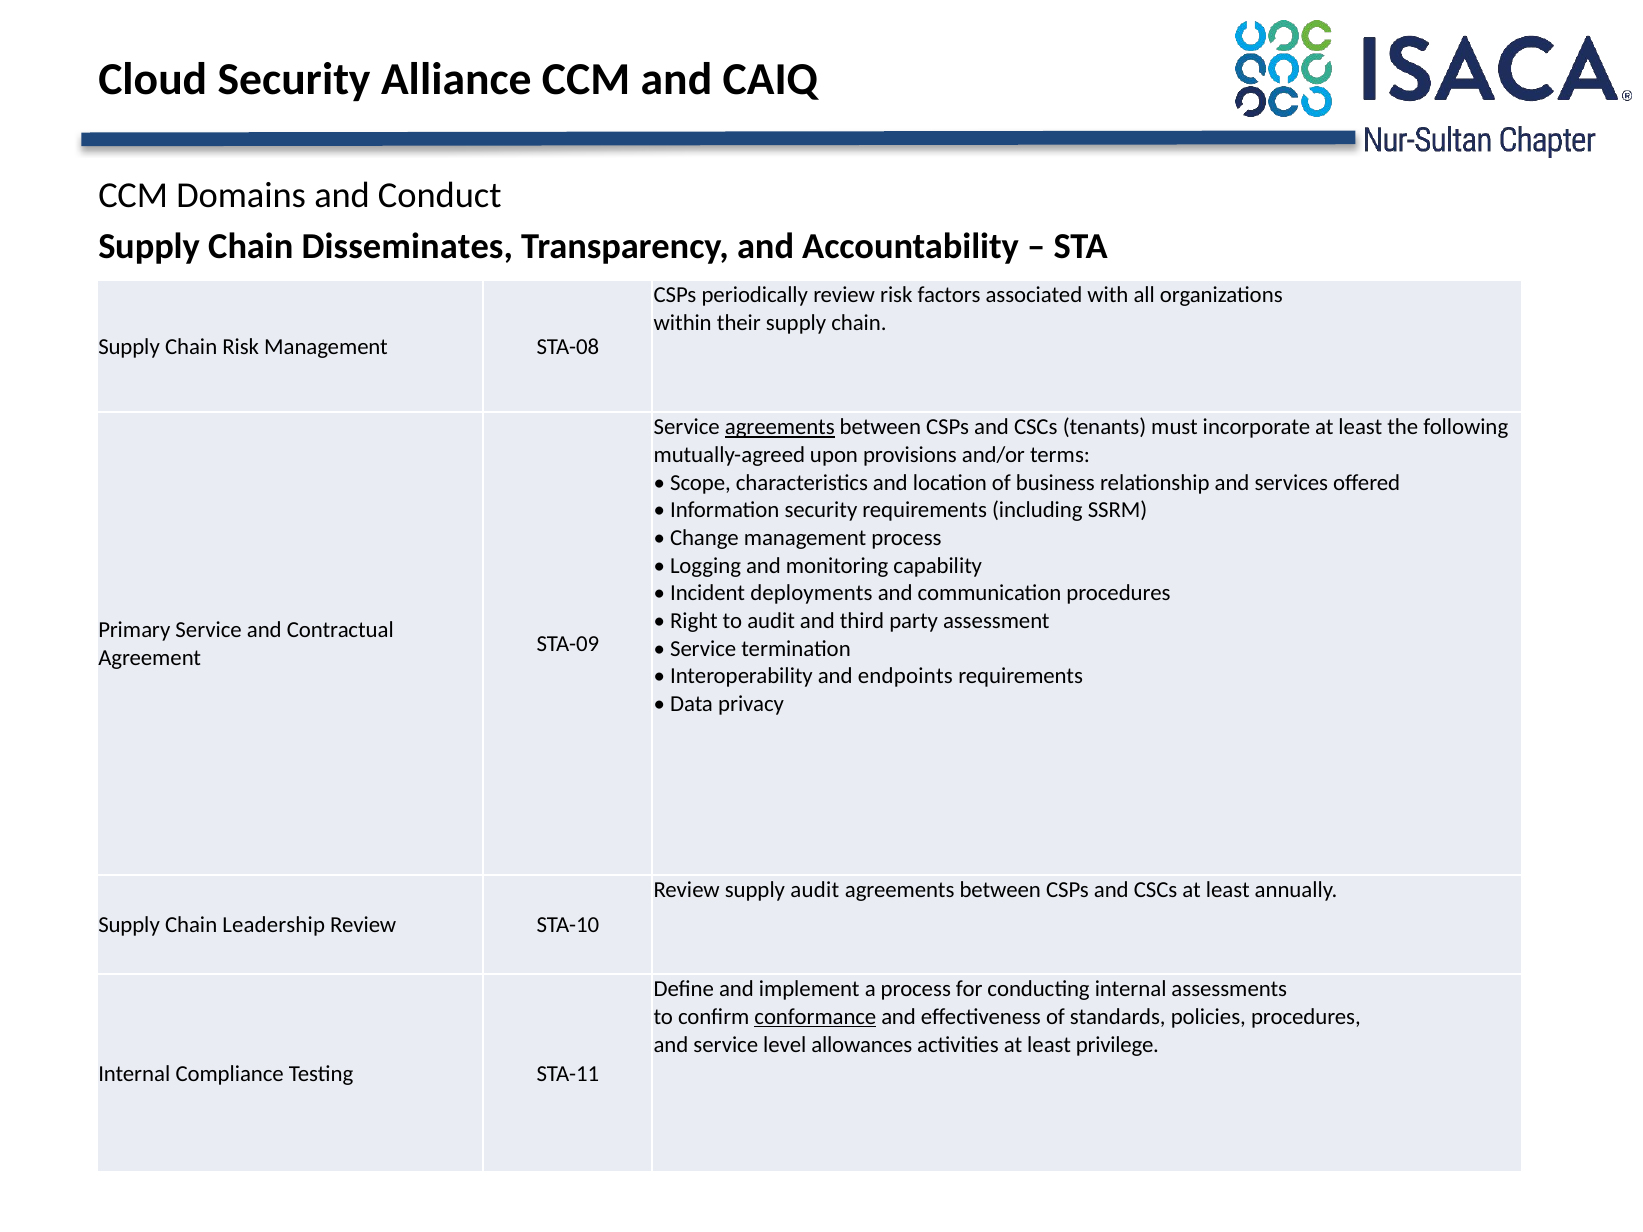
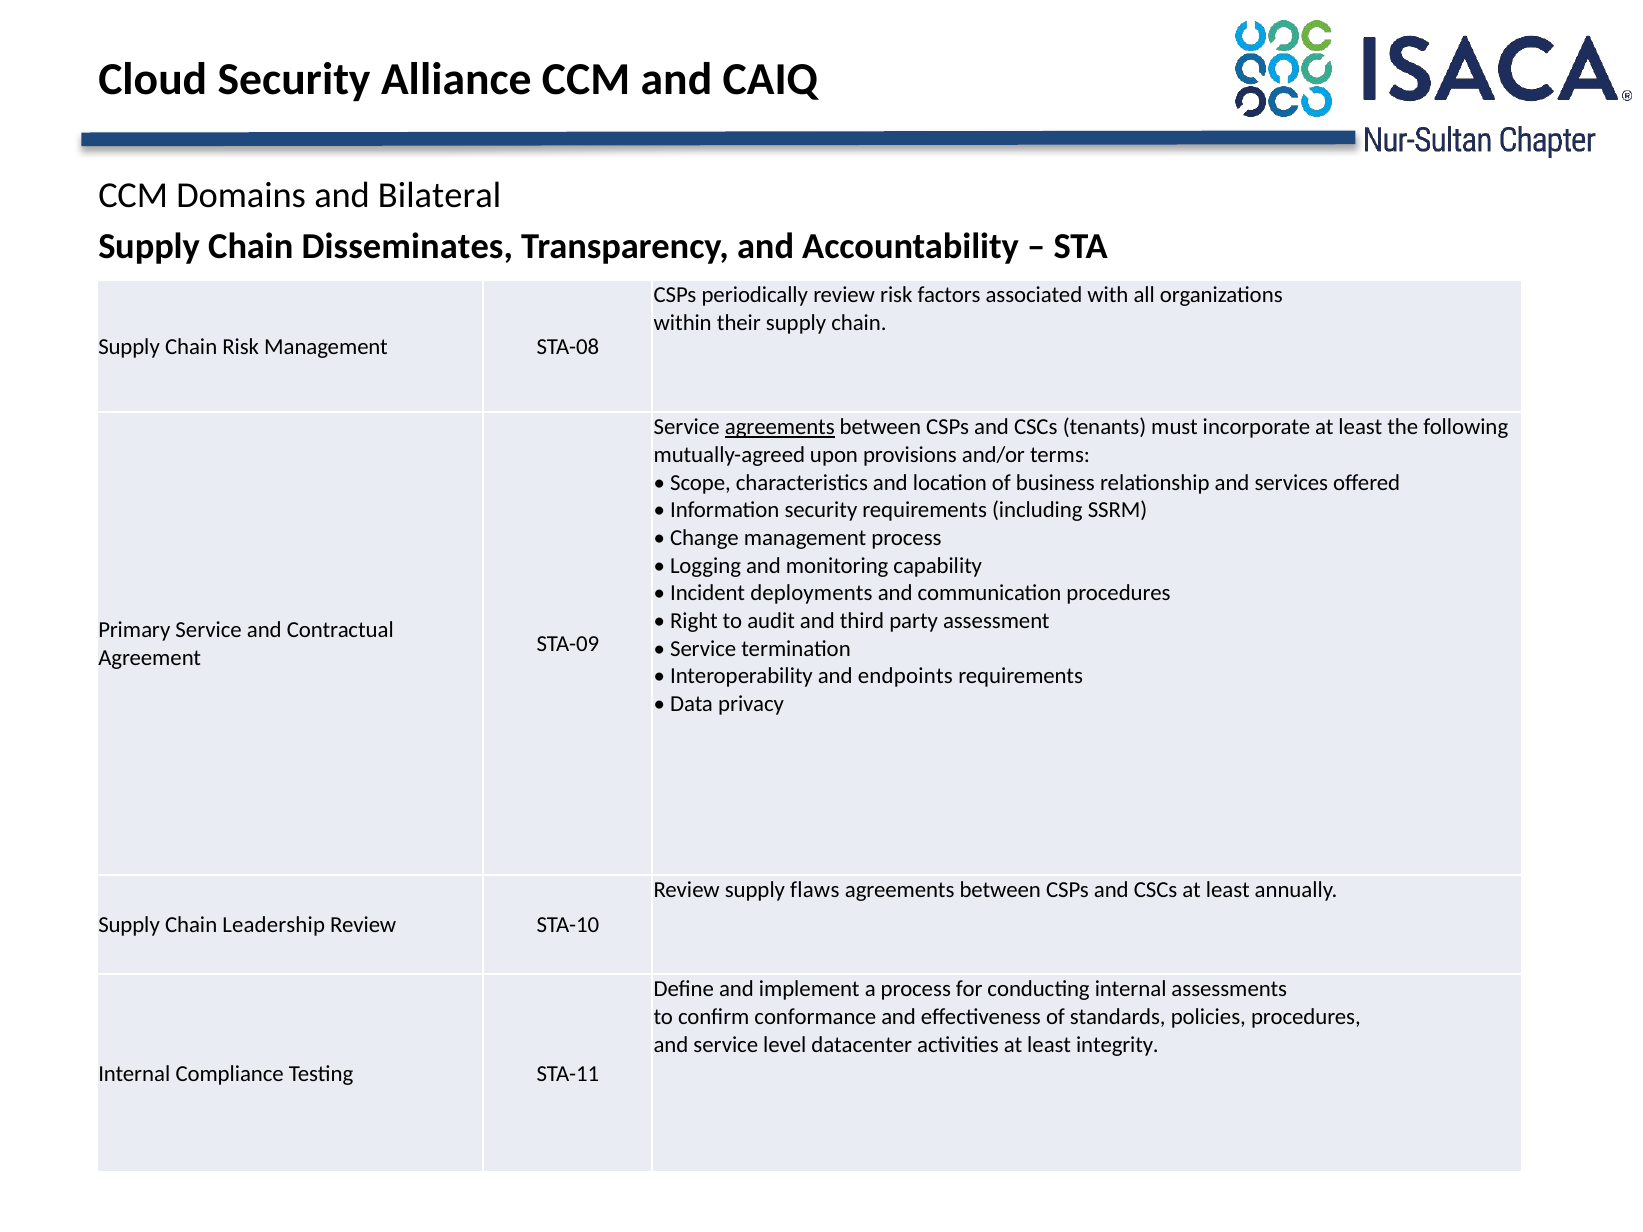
Conduct: Conduct -> Bilateral
supply audit: audit -> flaws
conformance underline: present -> none
allowances: allowances -> datacenter
privilege: privilege -> integrity
